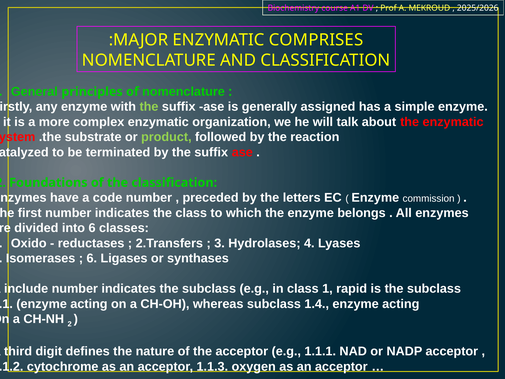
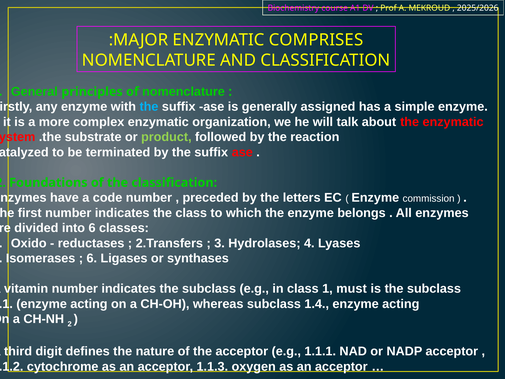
the at (149, 107) colour: light green -> light blue
include: include -> vitamin
rapid: rapid -> must
